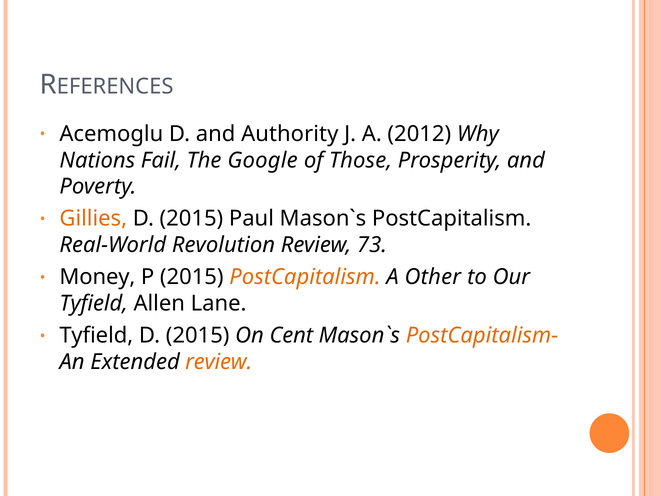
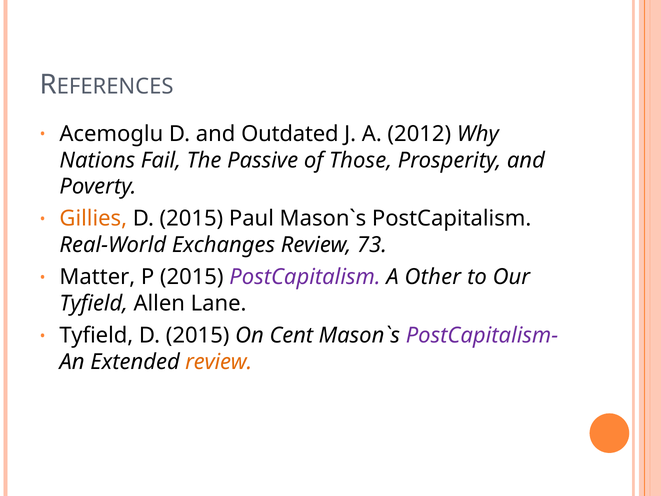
Authority: Authority -> Outdated
Google: Google -> Passive
Revolution: Revolution -> Exchanges
Money: Money -> Matter
PostCapitalism at (305, 277) colour: orange -> purple
PostCapitalism- colour: orange -> purple
